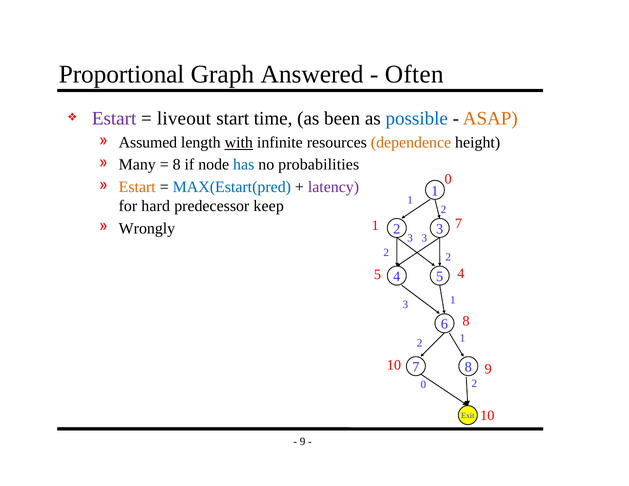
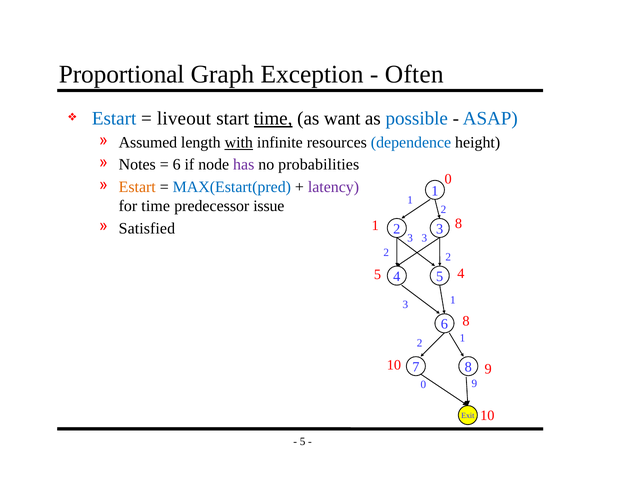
Answered: Answered -> Exception
Estart at (114, 119) colour: purple -> blue
time at (273, 119) underline: none -> present
been: been -> want
ASAP colour: orange -> blue
dependence colour: orange -> blue
Many: Many -> Notes
8 at (177, 165): 8 -> 6
has colour: blue -> purple
for hard: hard -> time
keep: keep -> issue
1 7: 7 -> 8
Wrongly: Wrongly -> Satisfied
0 2: 2 -> 9
9 at (303, 442): 9 -> 5
